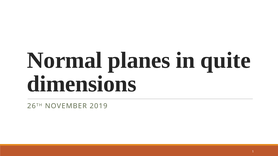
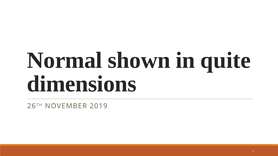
planes: planes -> shown
